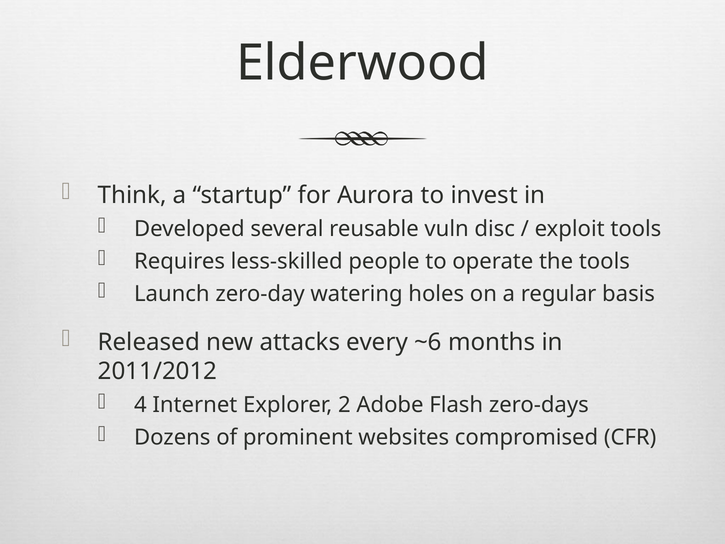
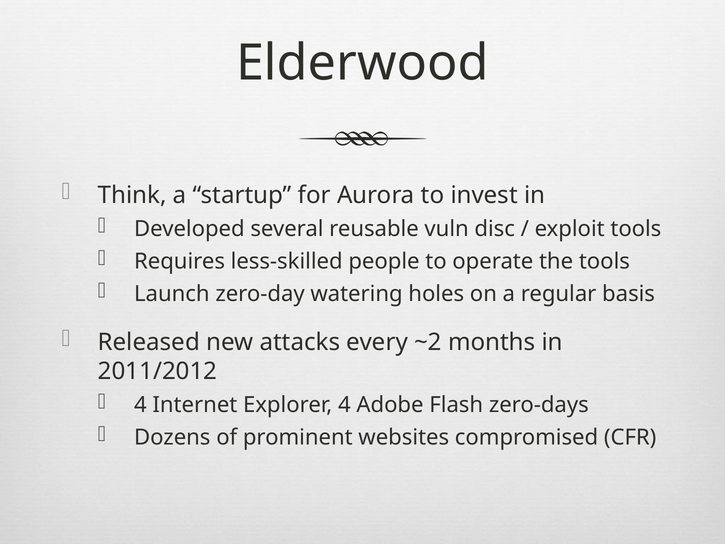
~6: ~6 -> ~2
Explorer 2: 2 -> 4
